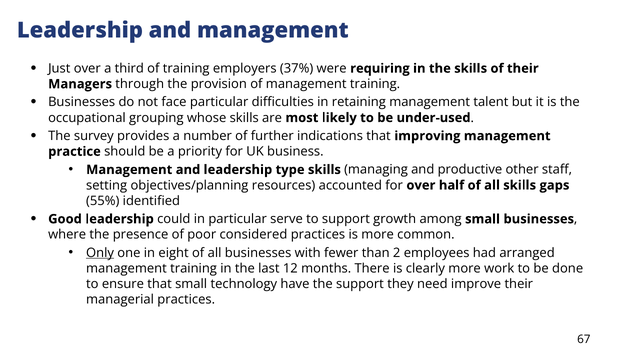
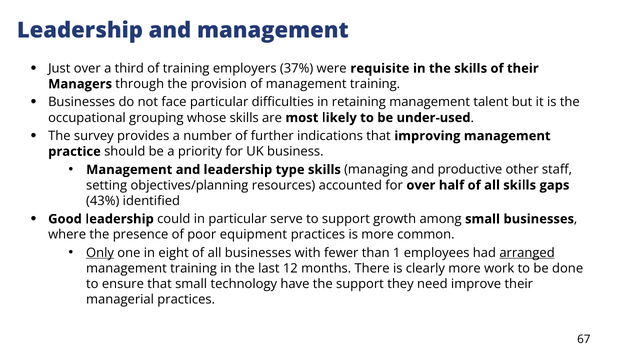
requiring: requiring -> requisite
55%: 55% -> 43%
considered: considered -> equipment
2: 2 -> 1
arranged underline: none -> present
